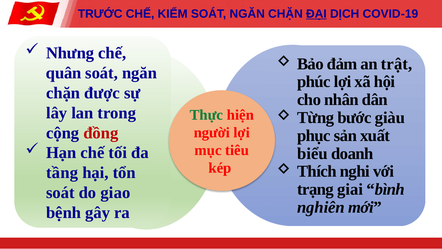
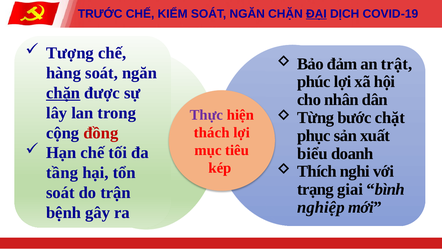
Nhưng: Nhưng -> Tượng
quân: quân -> hàng
chặn at (63, 93) underline: none -> present
Thực colour: green -> purple
giàu: giàu -> chặt
người: người -> thách
giao: giao -> trận
nghiên: nghiên -> nghiệp
